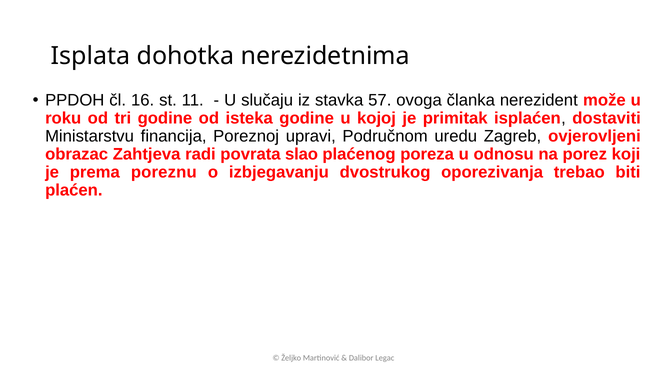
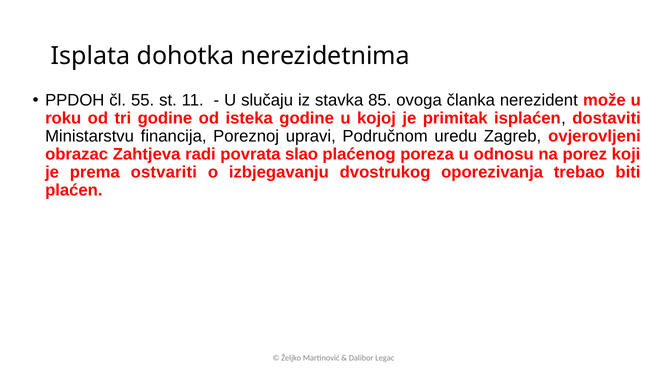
16: 16 -> 55
57: 57 -> 85
poreznu: poreznu -> ostvariti
